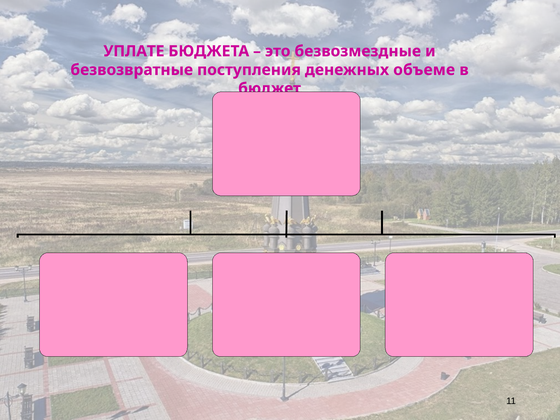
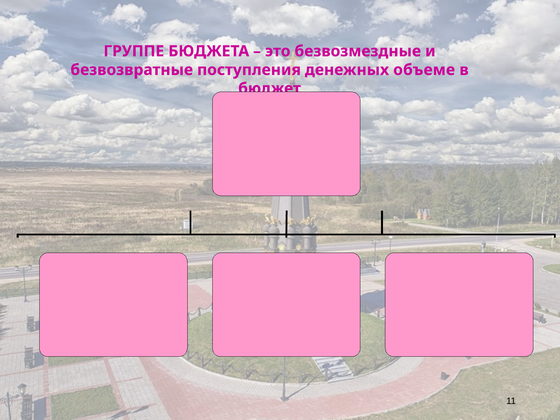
УПЛАТЕ: УПЛАТЕ -> ГРУППЕ
